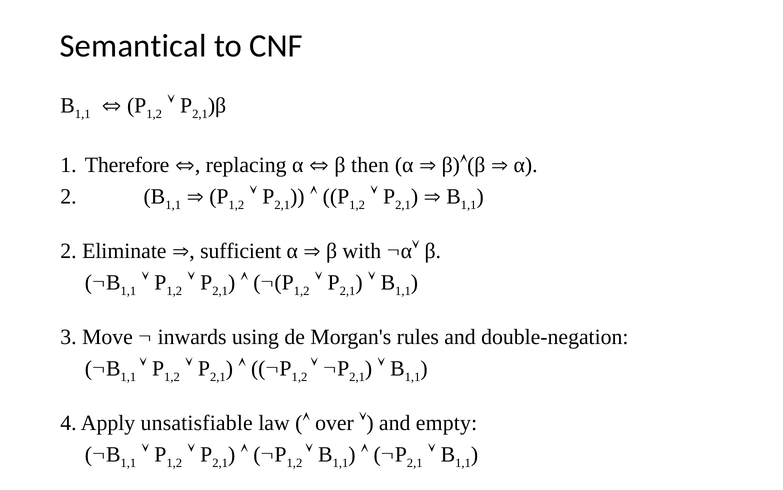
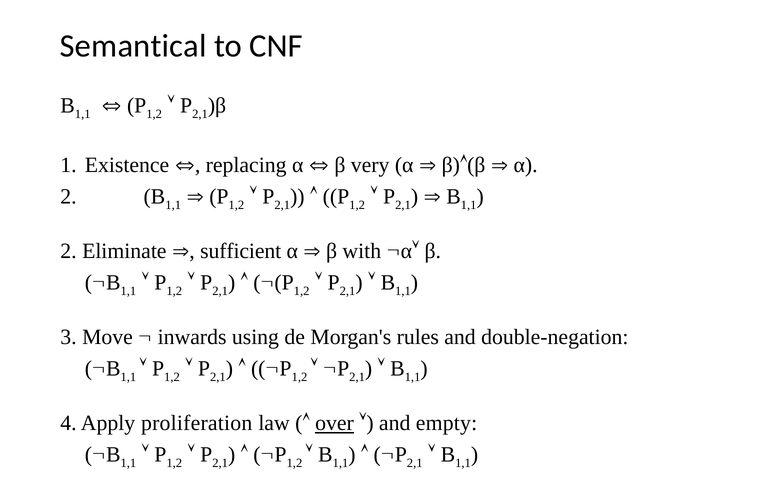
Therefore: Therefore -> Existence
then: then -> very
unsatisfiable: unsatisfiable -> proliferation
over underline: none -> present
